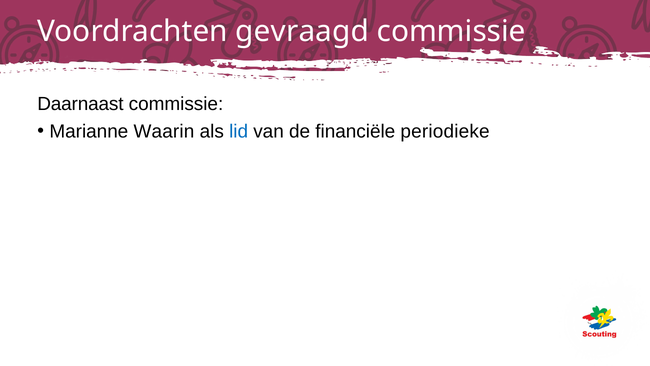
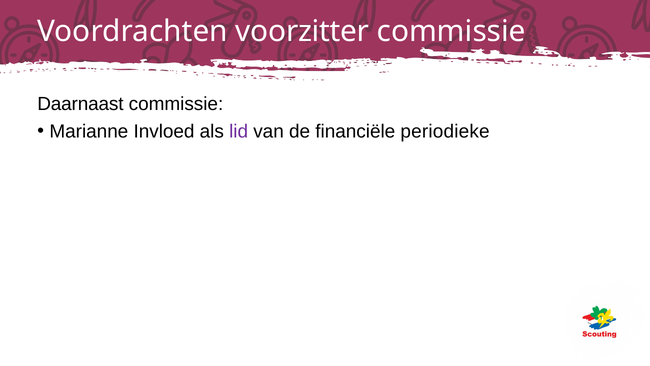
gevraagd: gevraagd -> voorzitter
Waarin: Waarin -> Invloed
lid colour: blue -> purple
